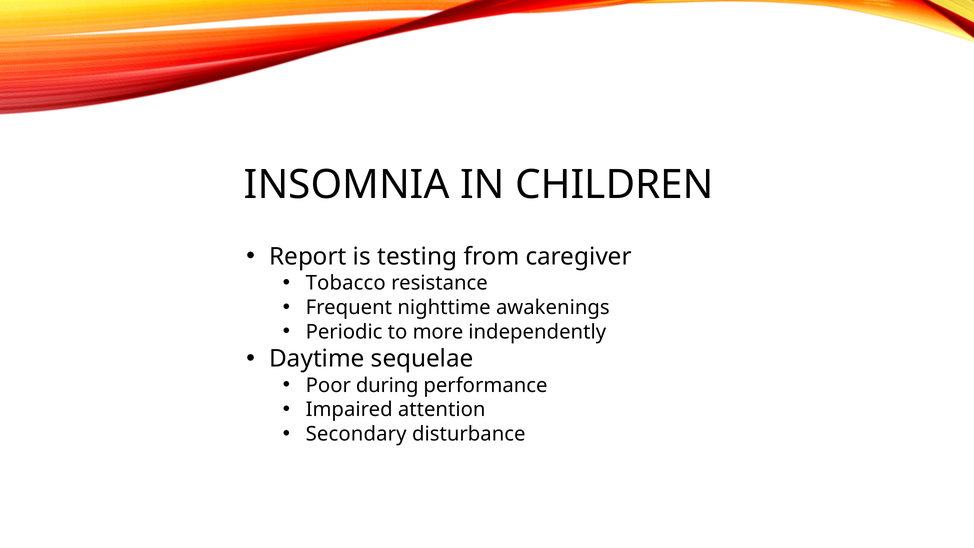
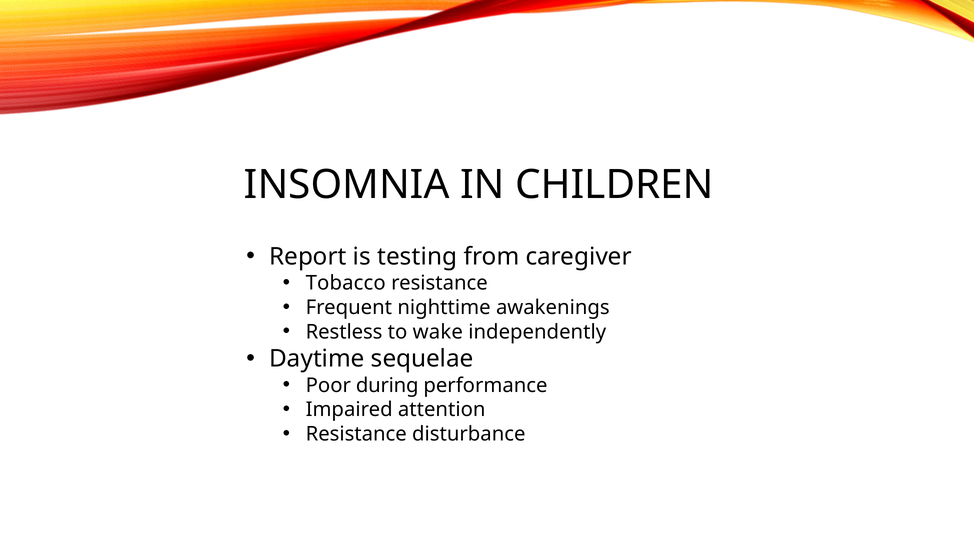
Periodic: Periodic -> Restless
more: more -> wake
Secondary at (356, 434): Secondary -> Resistance
